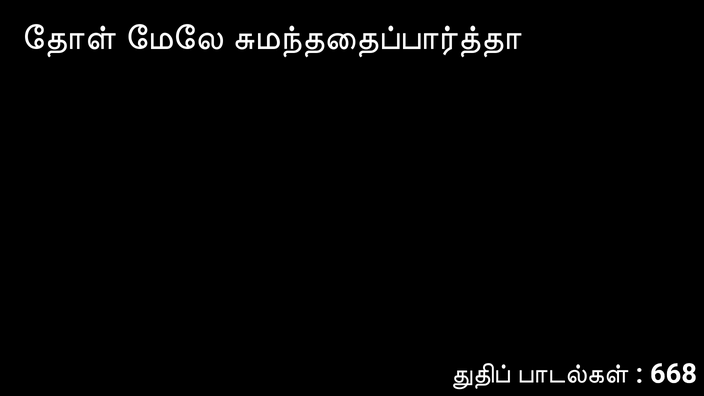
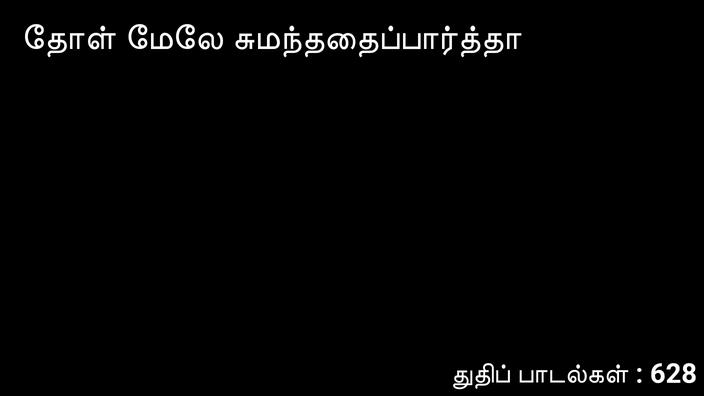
668: 668 -> 628
